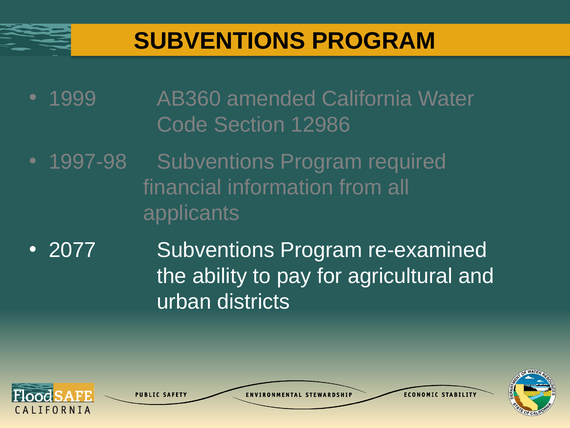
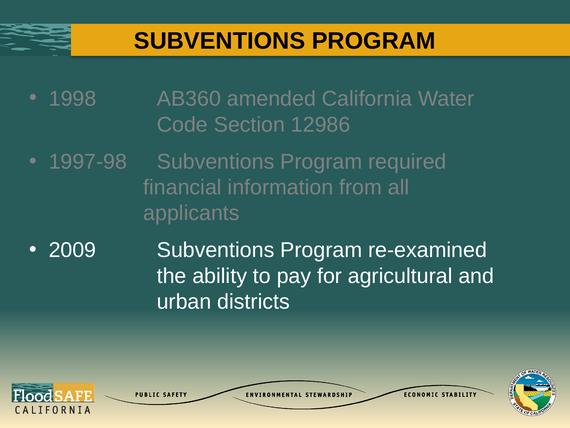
1999: 1999 -> 1998
2077: 2077 -> 2009
